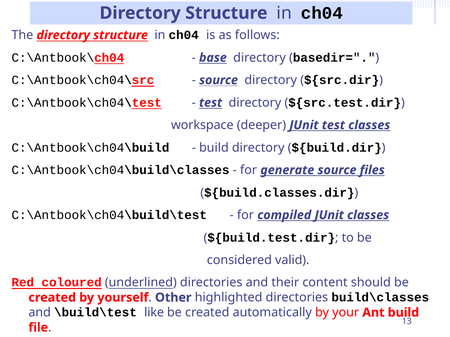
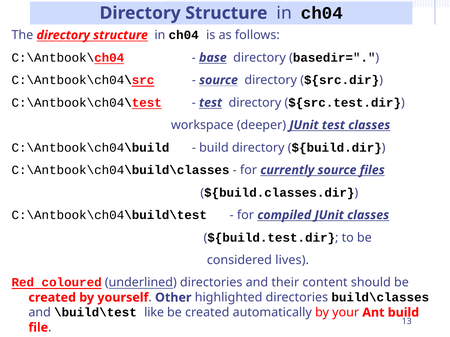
generate: generate -> currently
valid: valid -> lives
